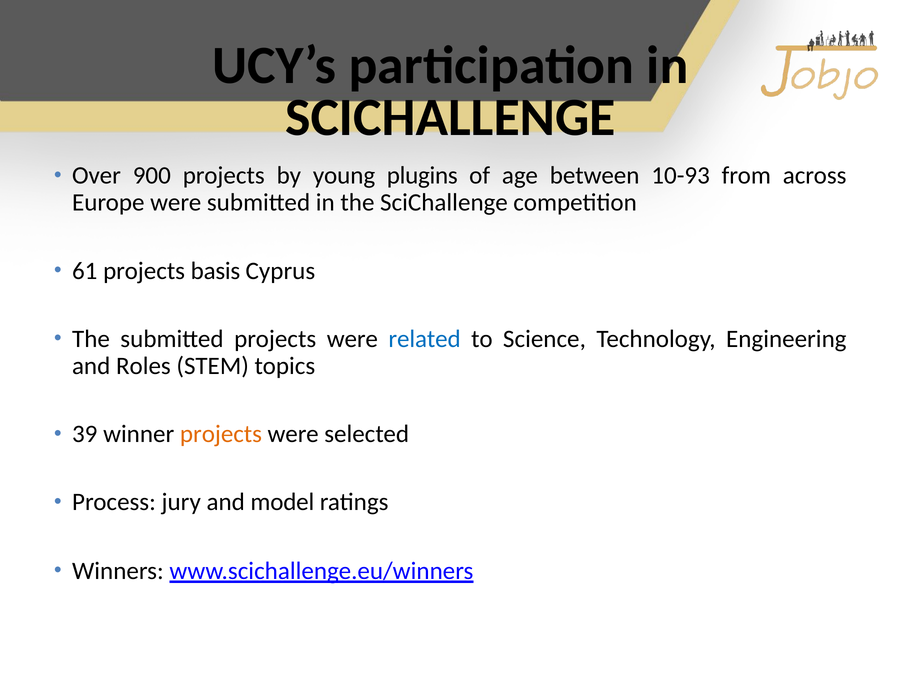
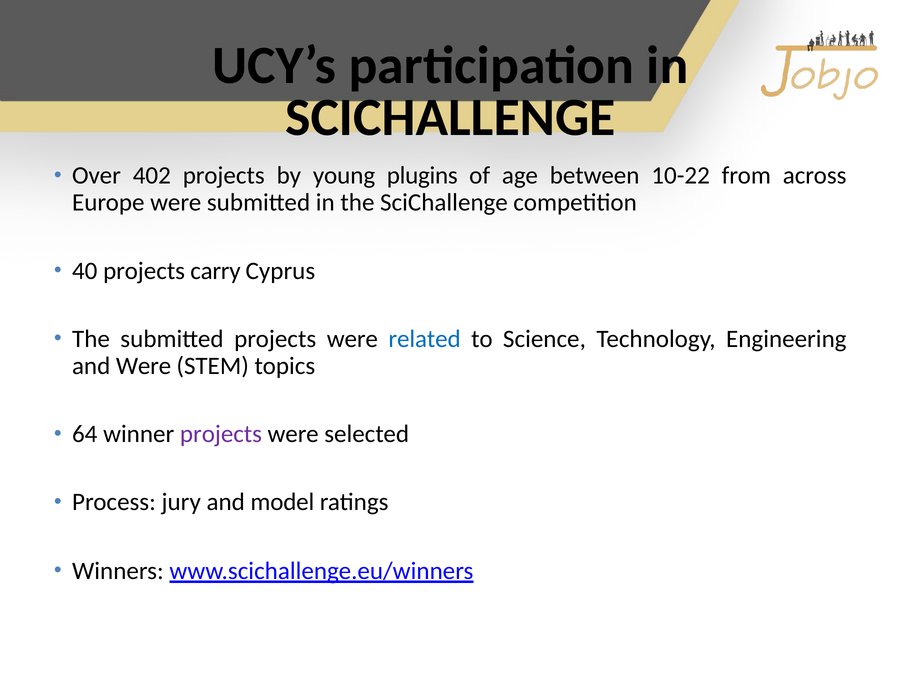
900: 900 -> 402
10-93: 10-93 -> 10-22
61: 61 -> 40
basis: basis -> carry
and Roles: Roles -> Were
39: 39 -> 64
projects at (221, 434) colour: orange -> purple
